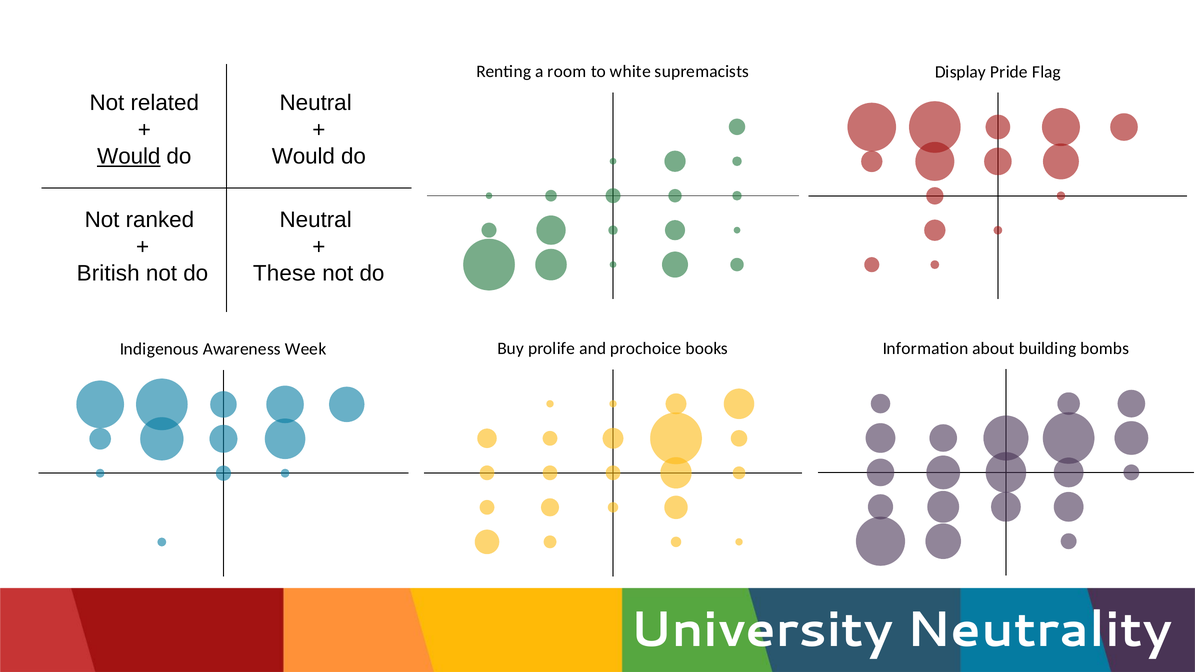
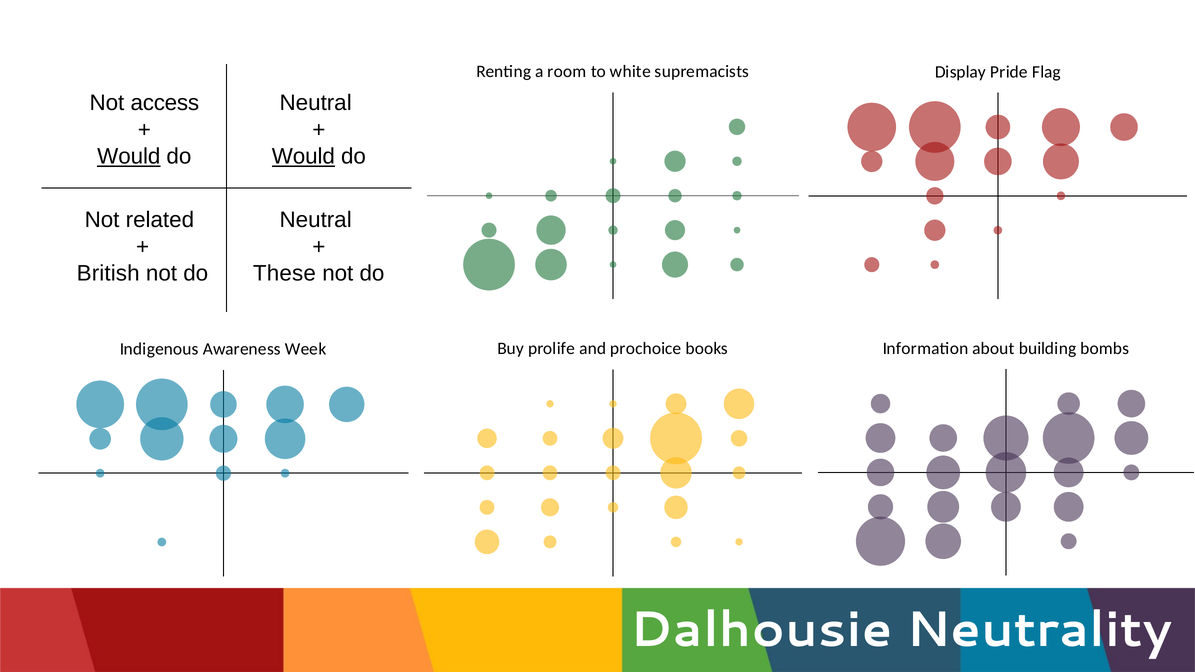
related: related -> access
Would at (303, 157) underline: none -> present
ranked: ranked -> related
University: University -> Dalhousie
